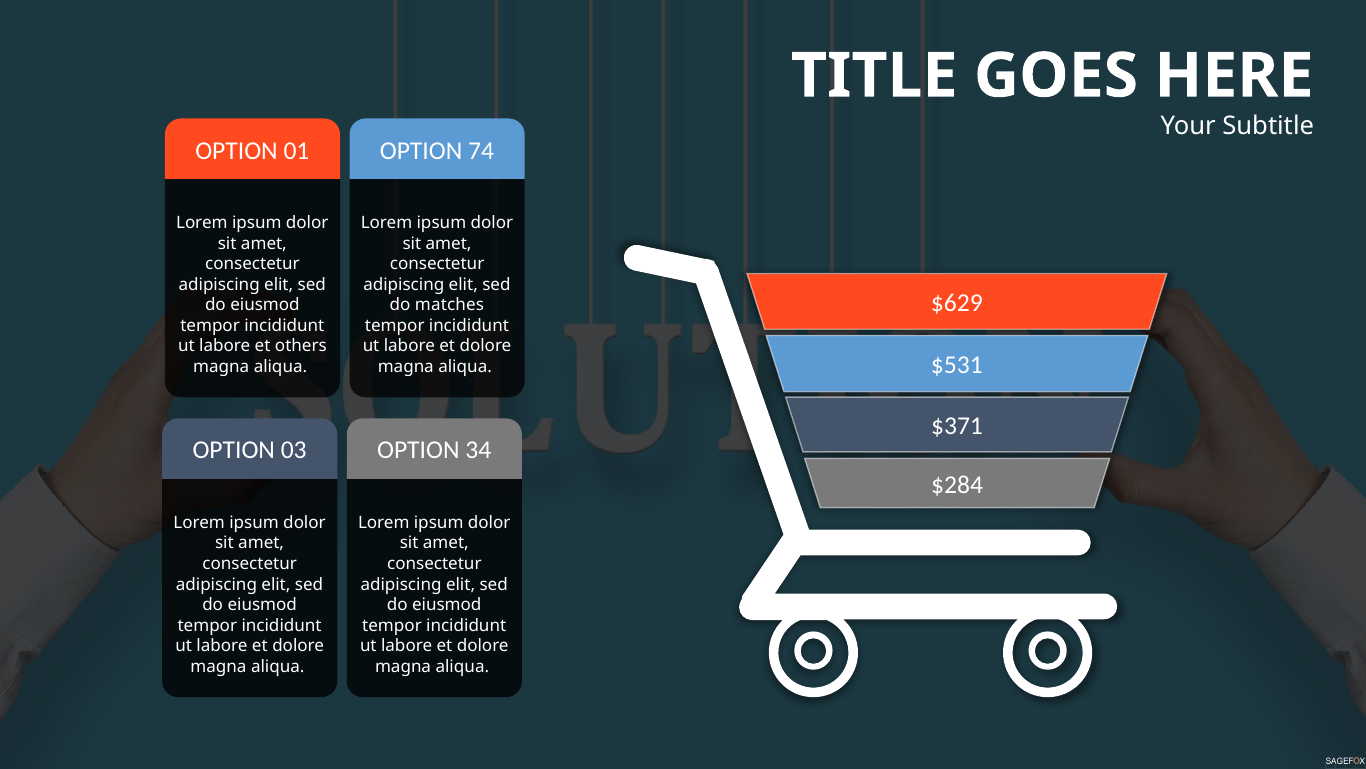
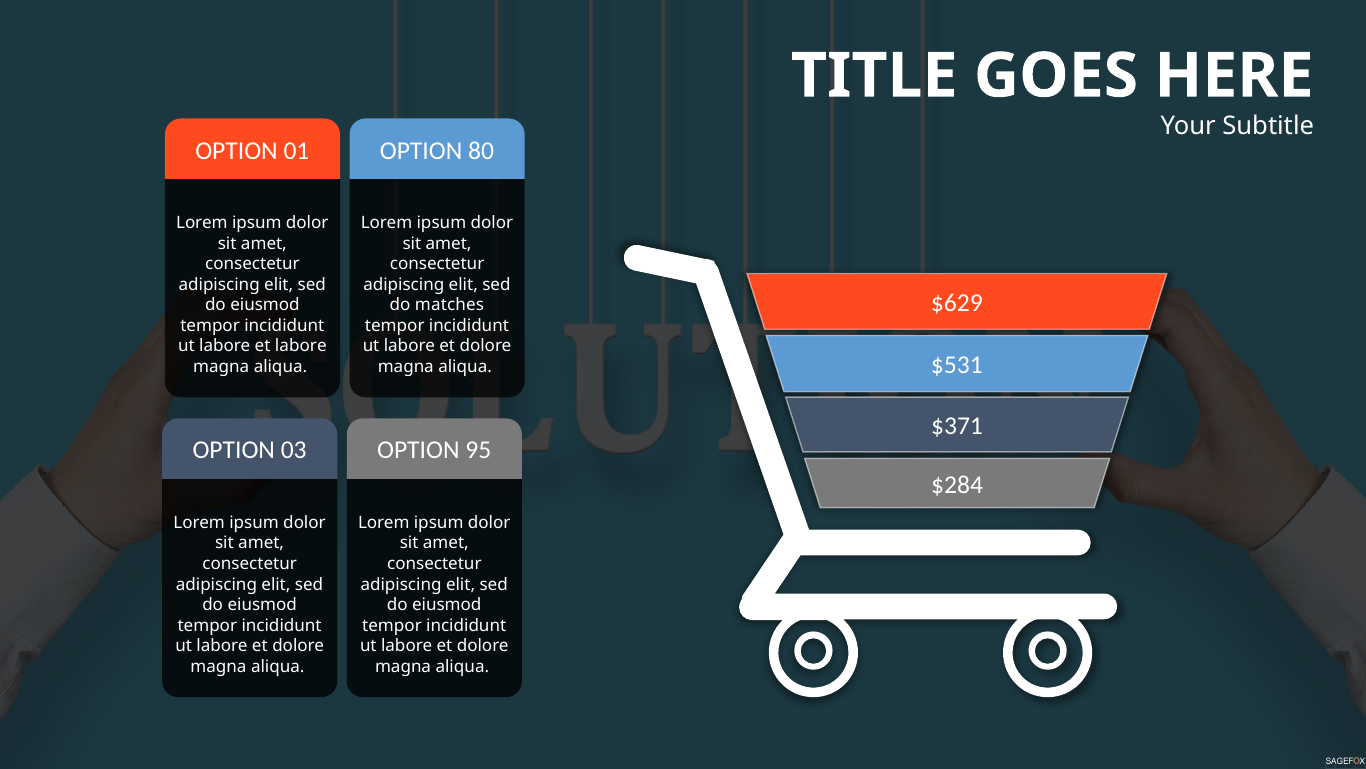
74: 74 -> 80
et others: others -> labore
34: 34 -> 95
